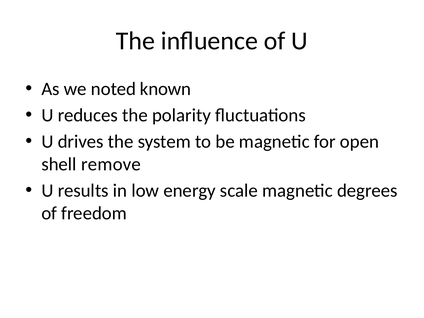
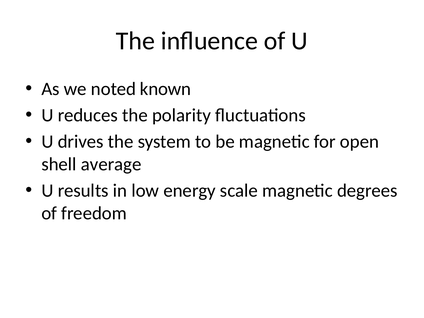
remove: remove -> average
